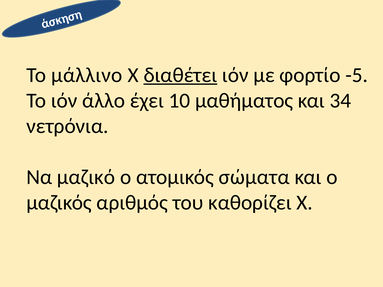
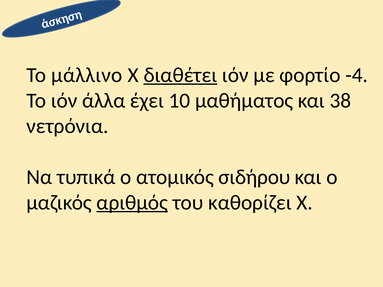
-5: -5 -> -4
άλλο: άλλο -> άλλα
34: 34 -> 38
μαζικό: μαζικό -> τυπικά
σώματα: σώματα -> σιδήρου
αριθμός underline: none -> present
